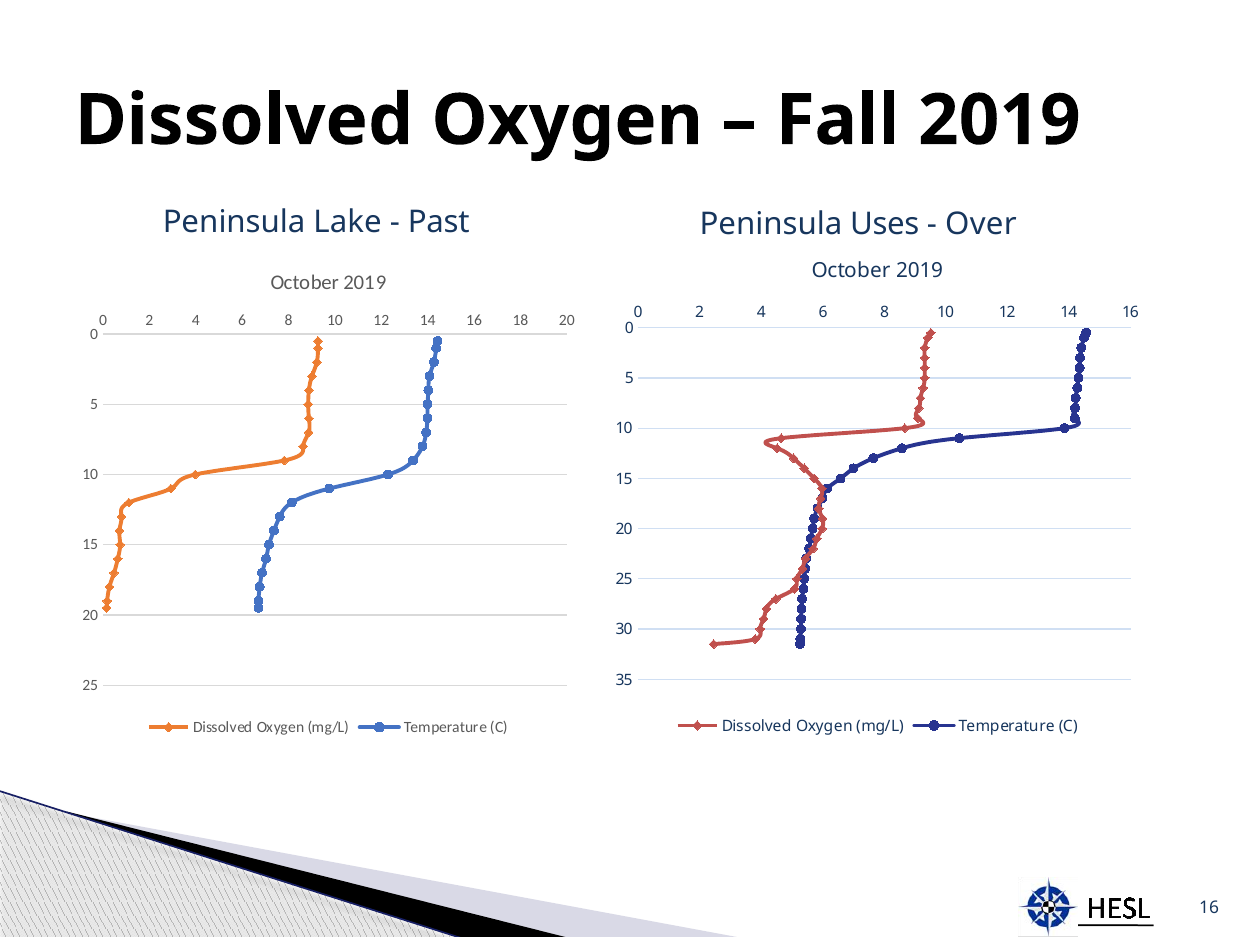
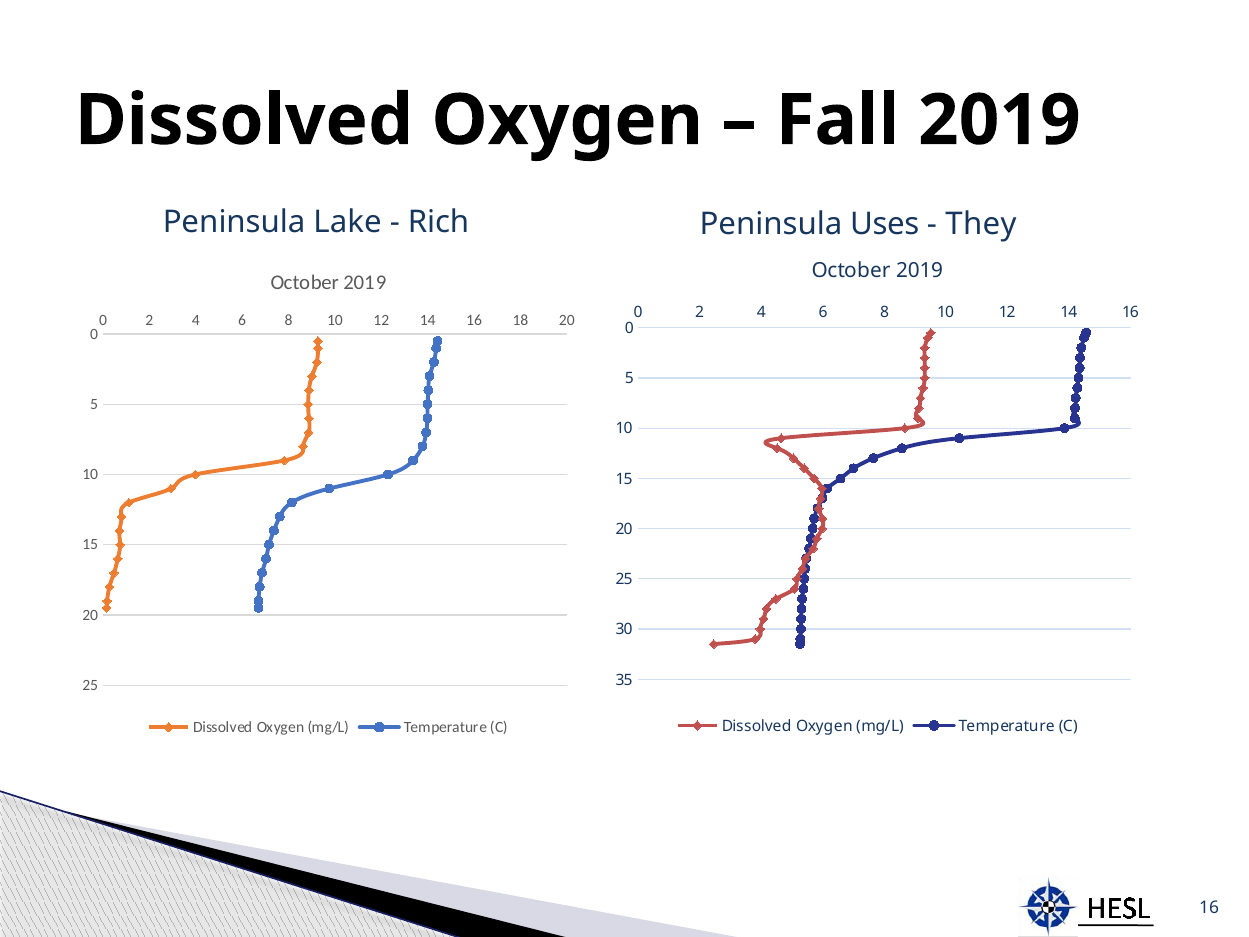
Past: Past -> Rich
Over: Over -> They
